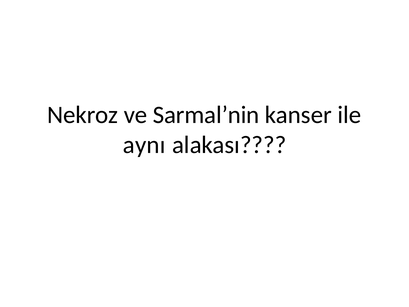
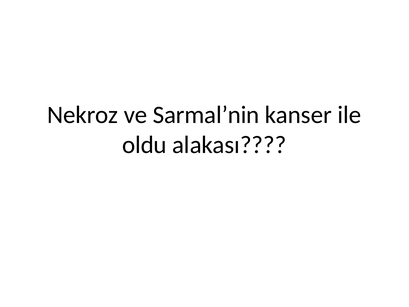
aynı: aynı -> oldu
